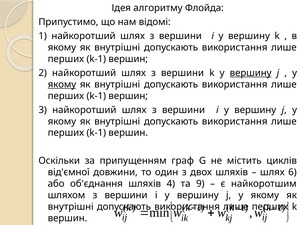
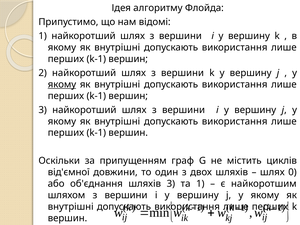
вершину at (251, 73) underline: present -> none
6: 6 -> 0
шляхів 4: 4 -> 3
та 9: 9 -> 1
